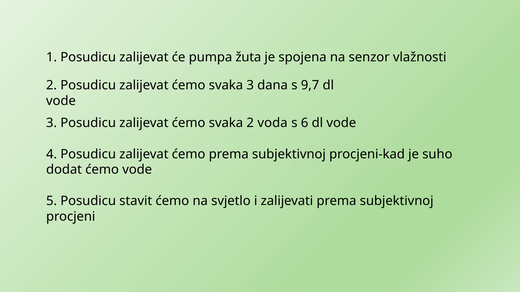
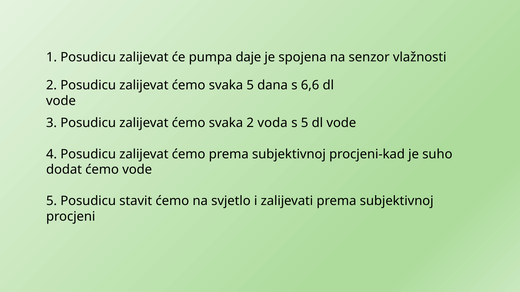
žuta: žuta -> daje
svaka 3: 3 -> 5
9,7: 9,7 -> 6,6
s 6: 6 -> 5
